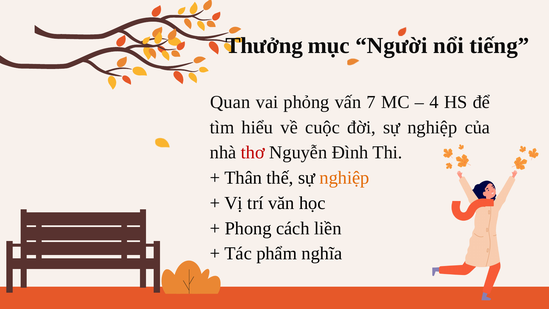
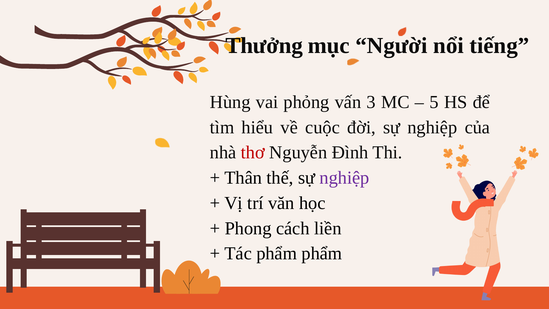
Quan: Quan -> Hùng
7: 7 -> 3
4: 4 -> 5
nghiệp at (345, 178) colour: orange -> purple
phẩm nghĩa: nghĩa -> phẩm
